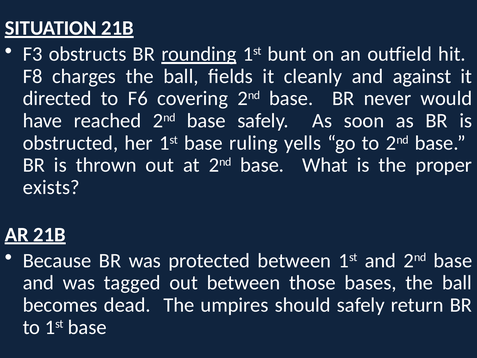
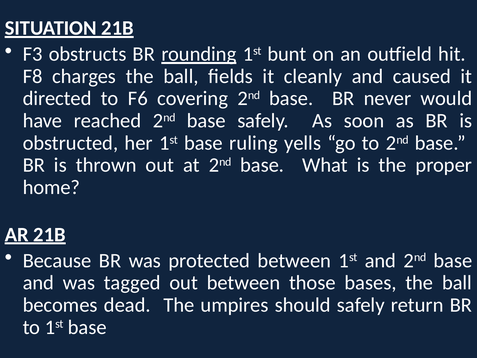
against: against -> caused
exists: exists -> home
